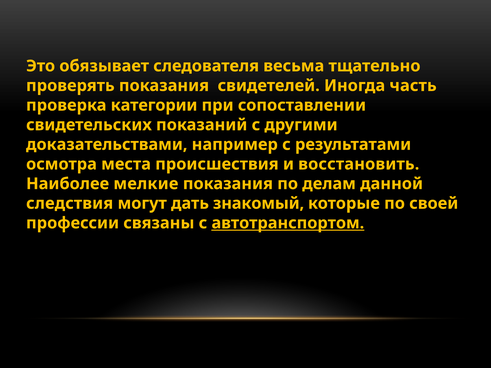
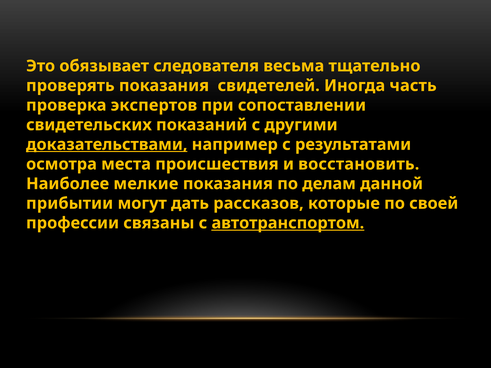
категории: категории -> экспертов
доказательствами underline: none -> present
следствия: следствия -> прибытии
знакомый: знакомый -> рассказов
